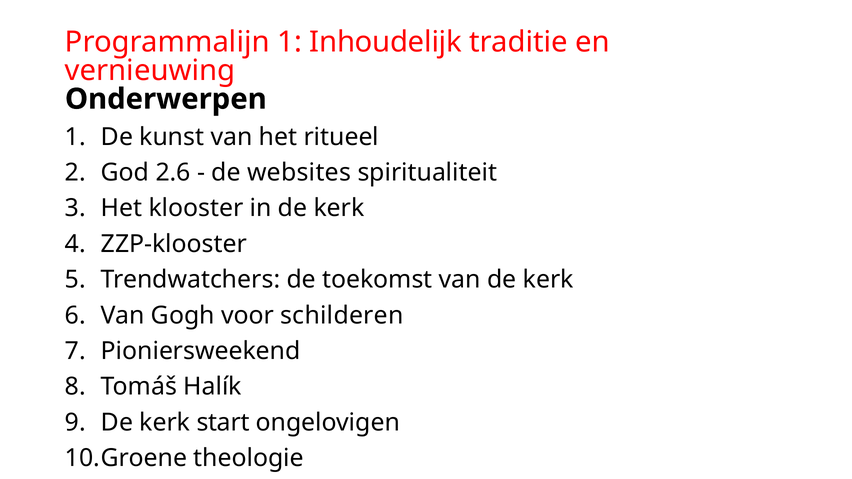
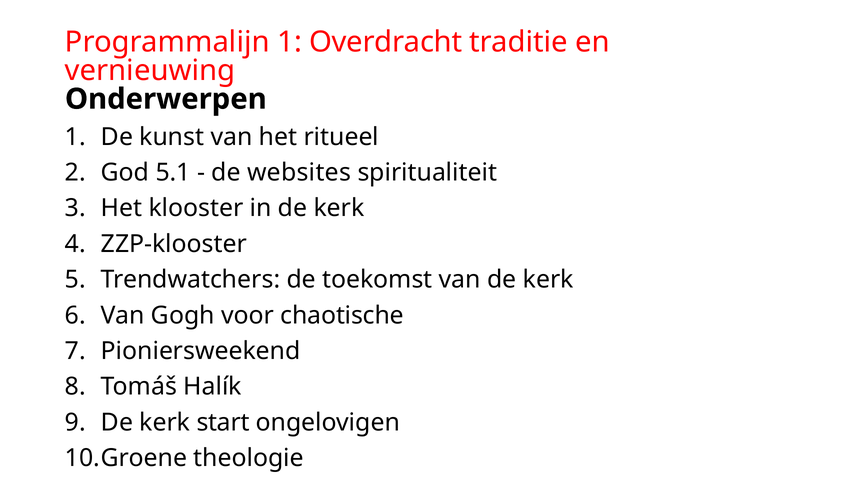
Inhoudelijk: Inhoudelijk -> Overdracht
2.6: 2.6 -> 5.1
schilderen: schilderen -> chaotische
